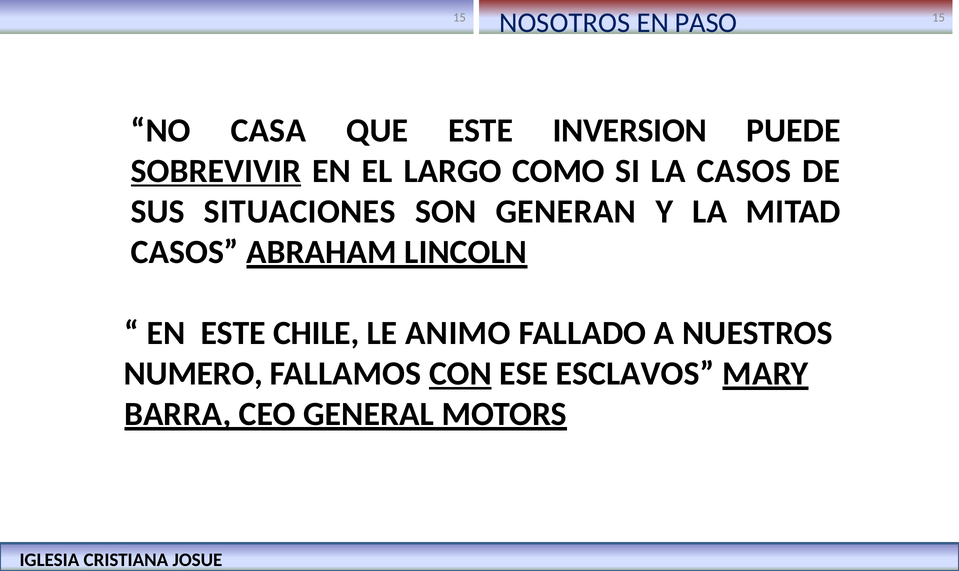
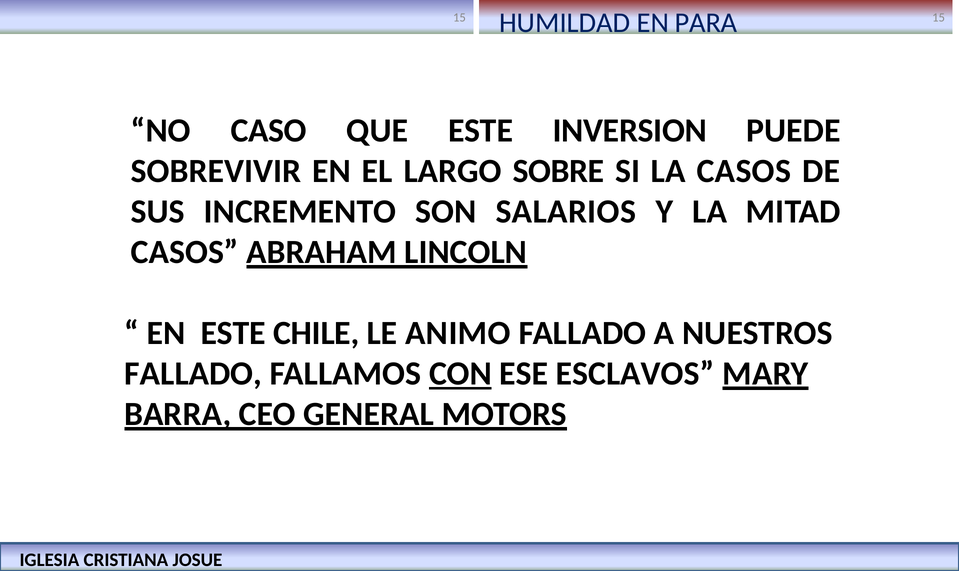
NOSOTROS: NOSOTROS -> HUMILDAD
PASO: PASO -> PARA
CASA: CASA -> CASO
SOBREVIVIR underline: present -> none
COMO: COMO -> SOBRE
SITUACIONES: SITUACIONES -> INCREMENTO
GENERAN: GENERAN -> SALARIOS
NUMERO at (193, 374): NUMERO -> FALLADO
